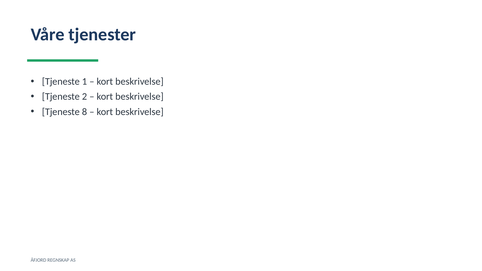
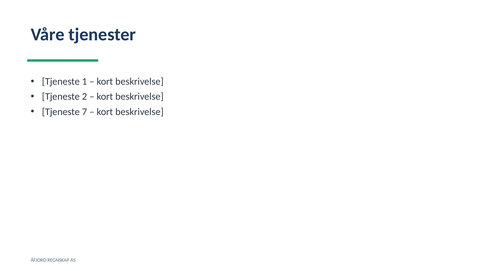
8: 8 -> 7
